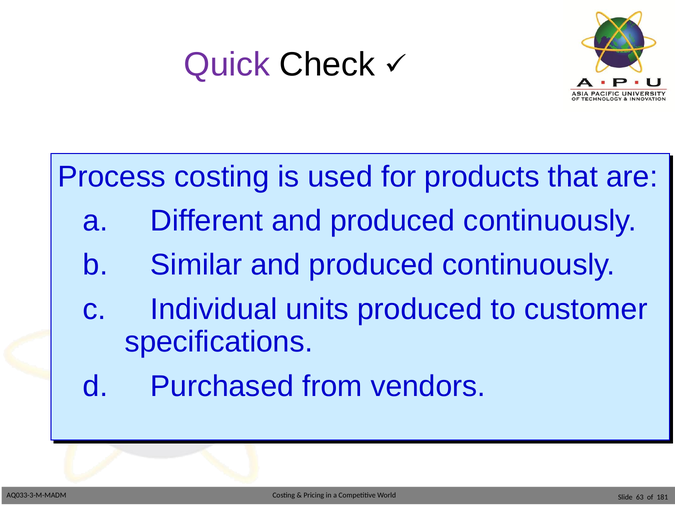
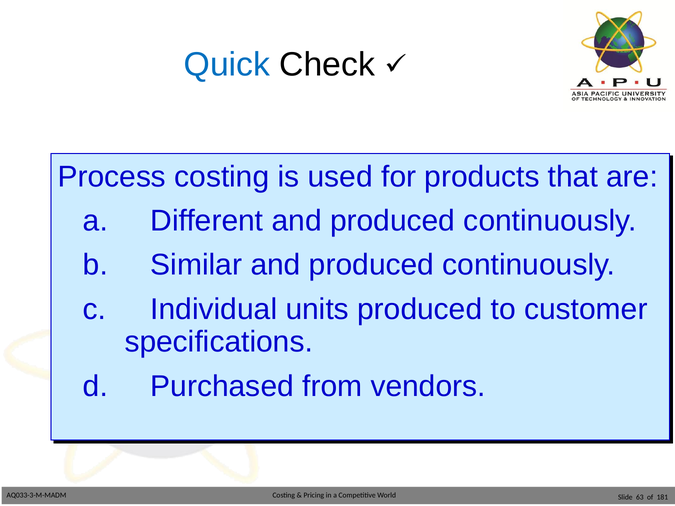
Quick colour: purple -> blue
